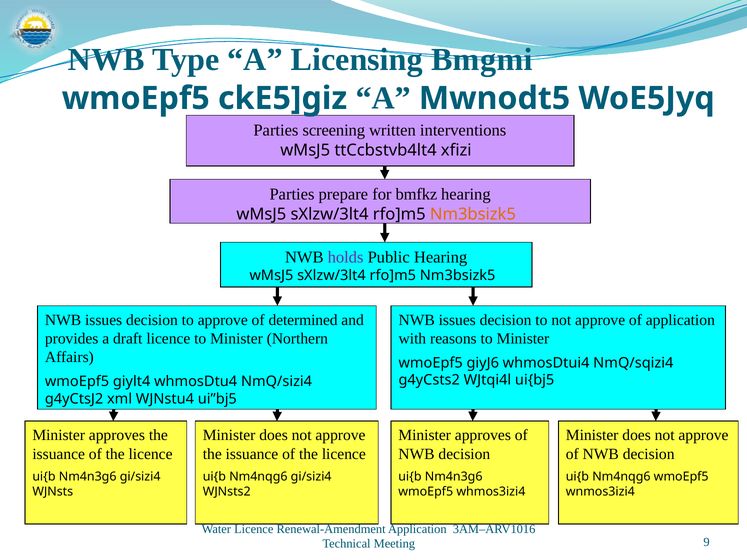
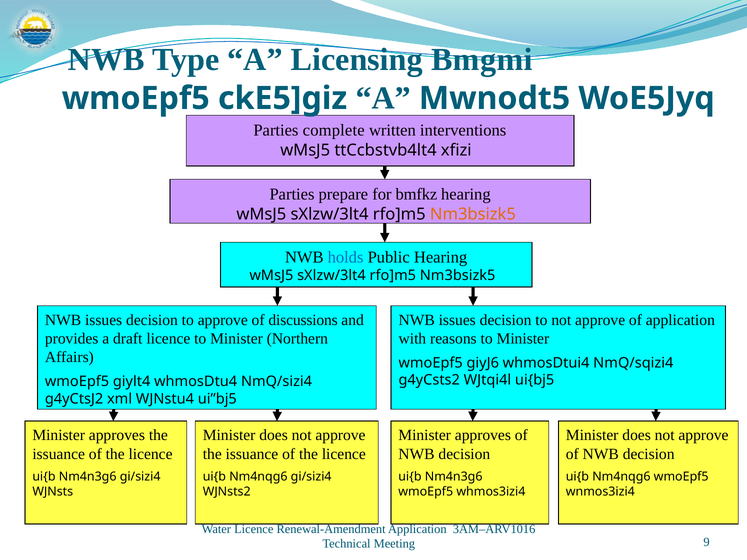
screening: screening -> complete
holds colour: purple -> blue
determined: determined -> discussions
